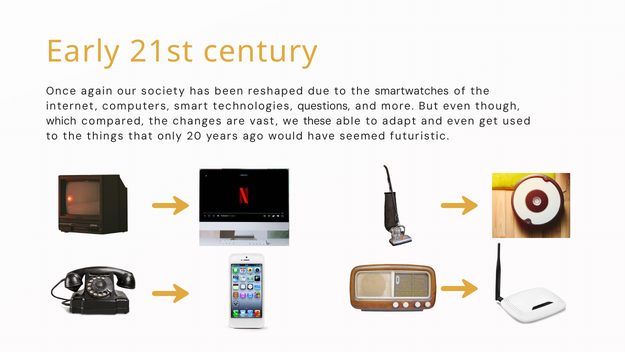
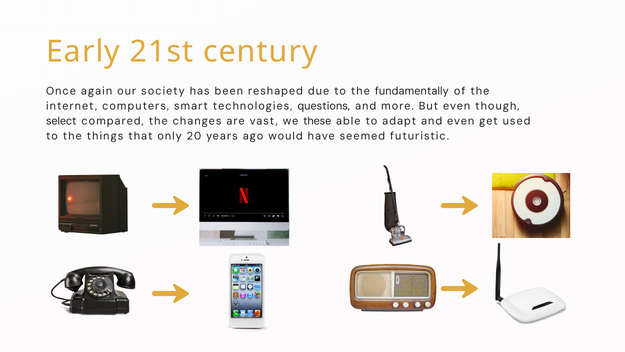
smartwatches: smartwatches -> fundamentally
which: which -> select
